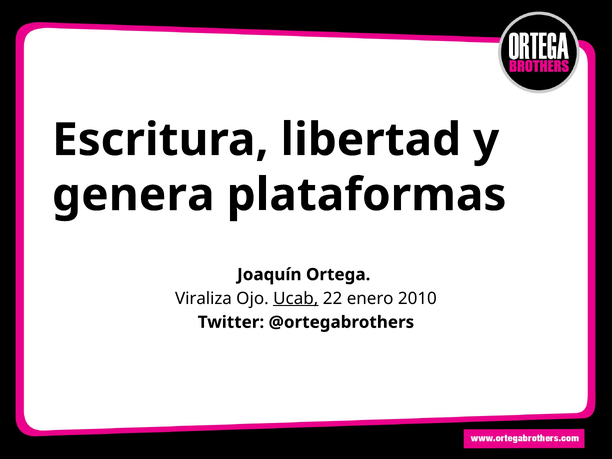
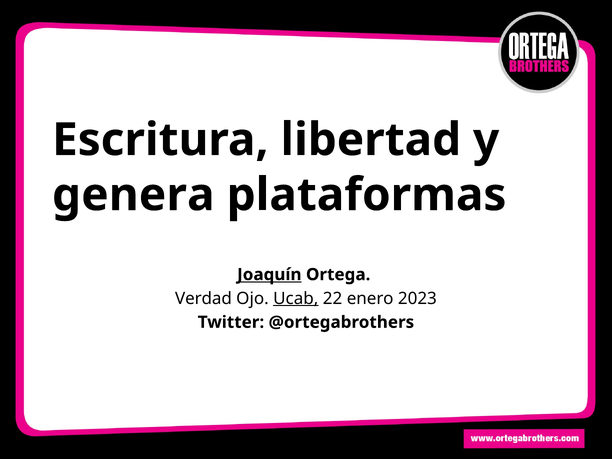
Joaquín underline: none -> present
Viraliza: Viraliza -> Verdad
2010: 2010 -> 2023
